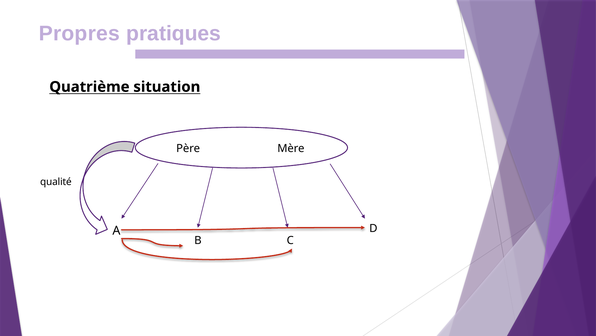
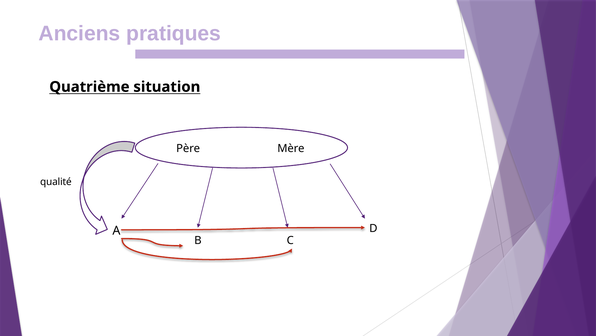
Propres: Propres -> Anciens
